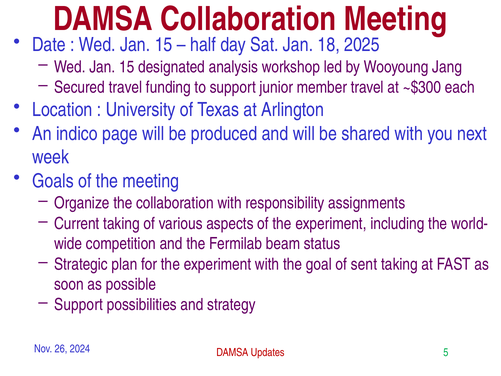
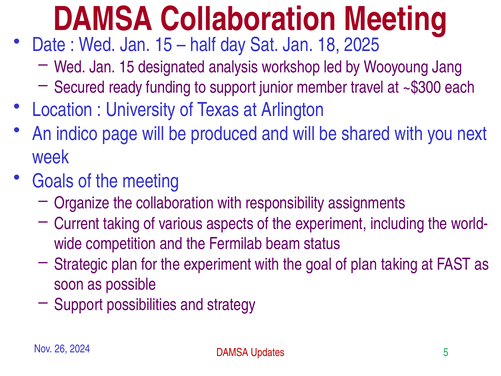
Secured travel: travel -> ready
of sent: sent -> plan
